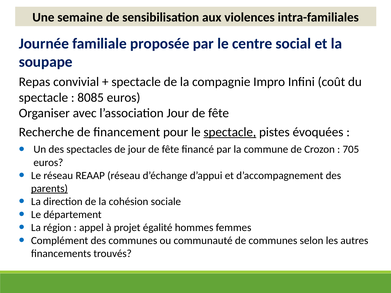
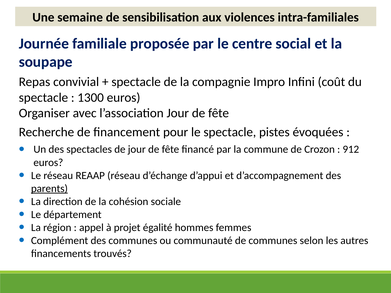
8085: 8085 -> 1300
spectacle at (230, 132) underline: present -> none
705: 705 -> 912
